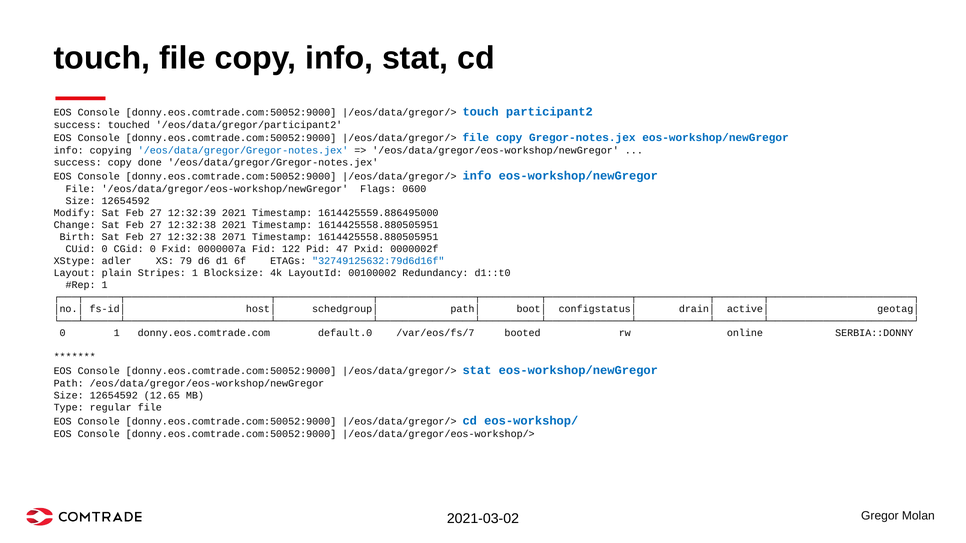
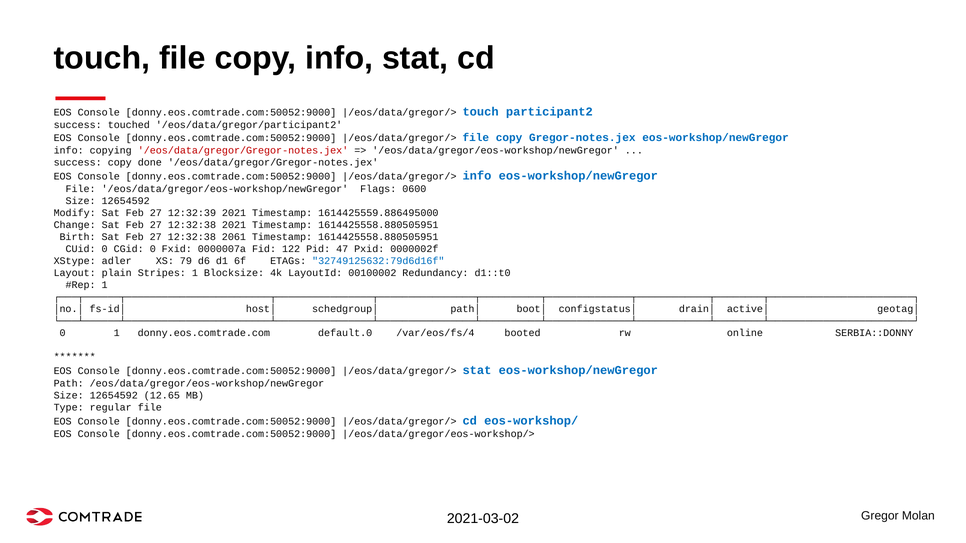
/eos/data/gregor/Gregor-notes.jex at (243, 150) colour: blue -> red
2071: 2071 -> 2061
/var/eos/fs/7: /var/eos/fs/7 -> /var/eos/fs/4
